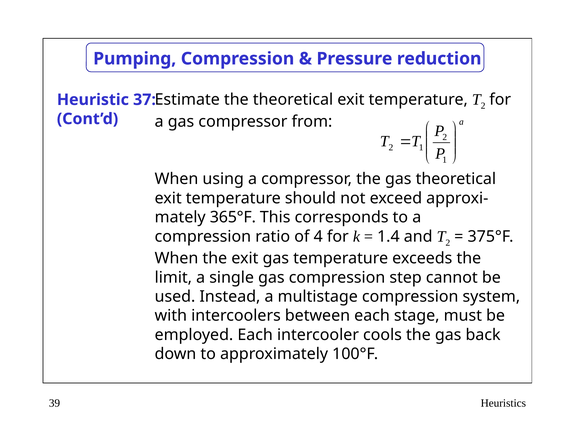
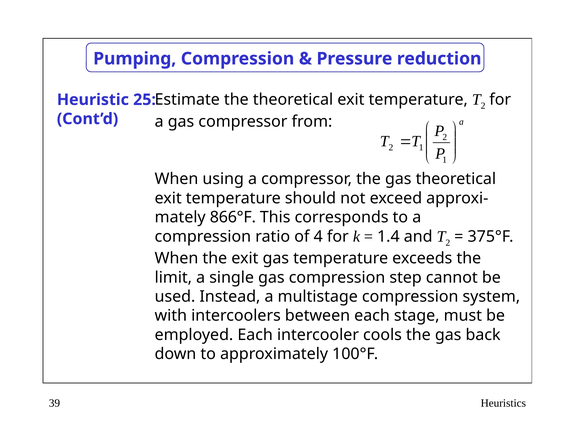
37: 37 -> 25
365°F: 365°F -> 866°F
